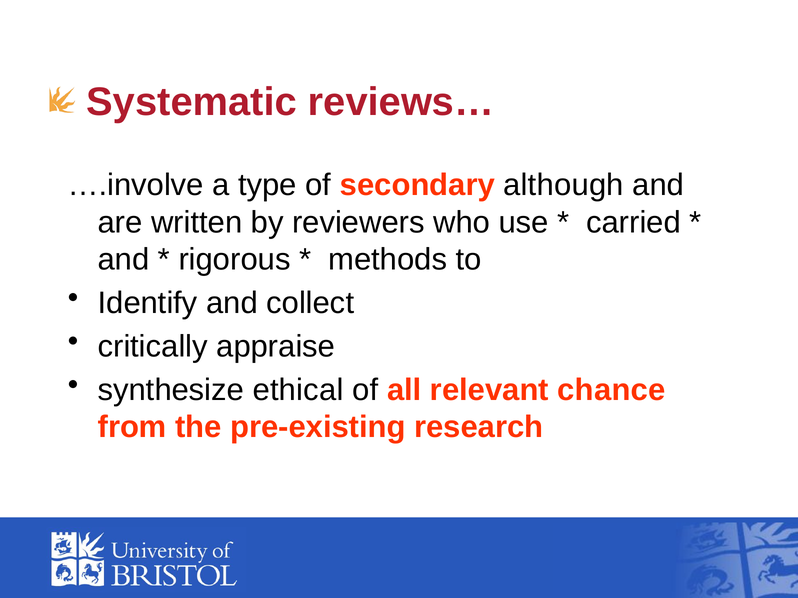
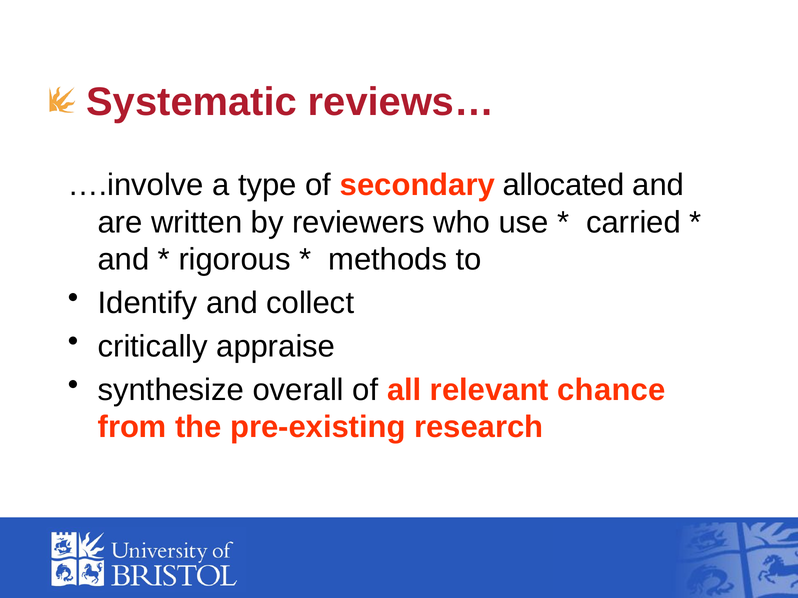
although: although -> allocated
ethical: ethical -> overall
